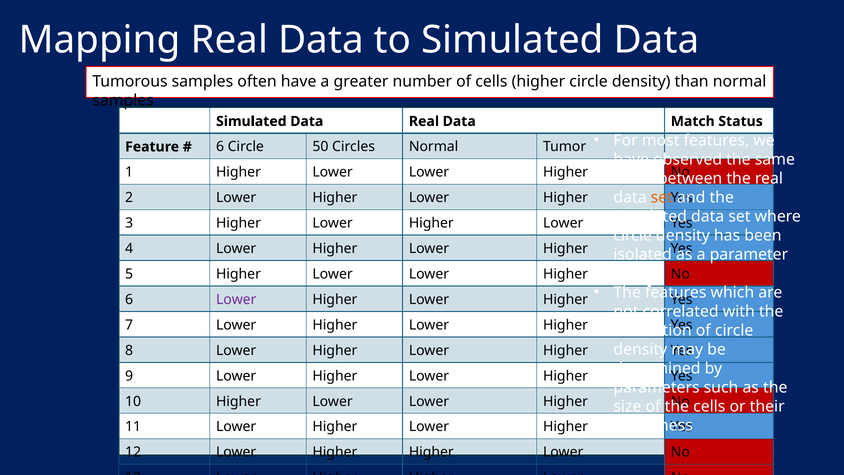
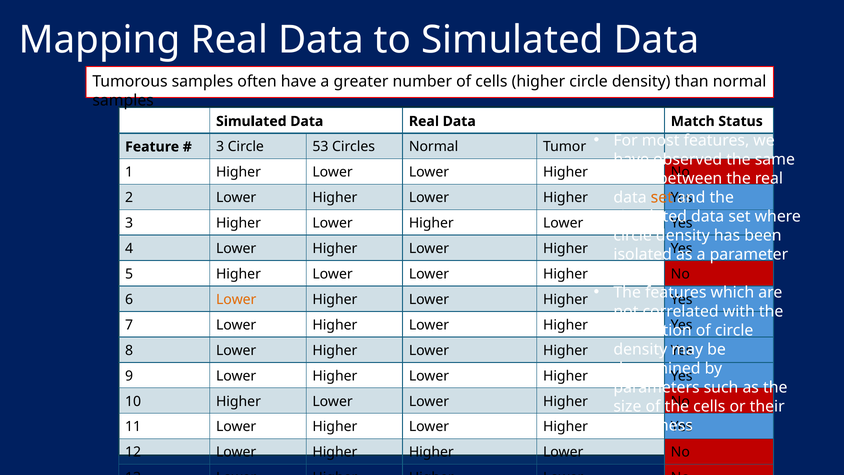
6 at (220, 147): 6 -> 3
50: 50 -> 53
Lower at (236, 299) colour: purple -> orange
